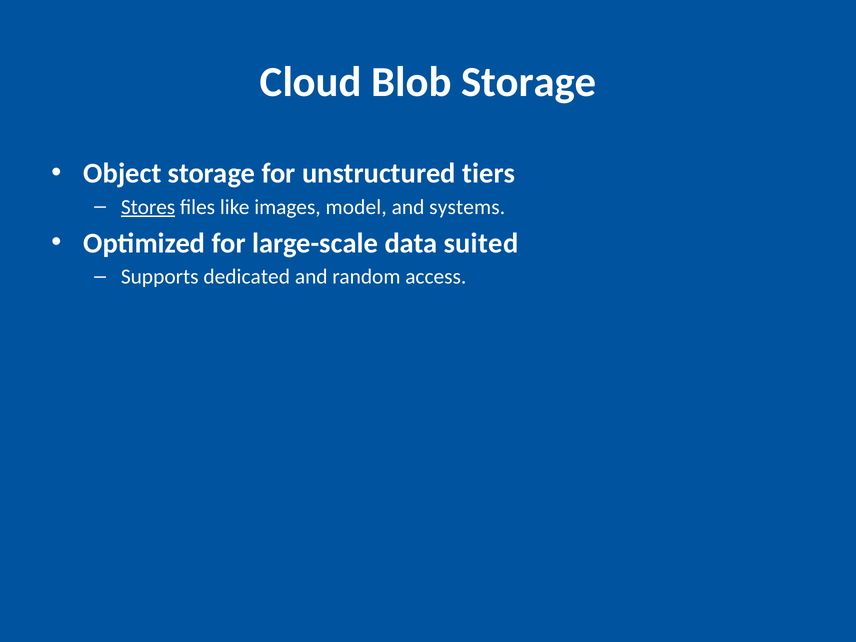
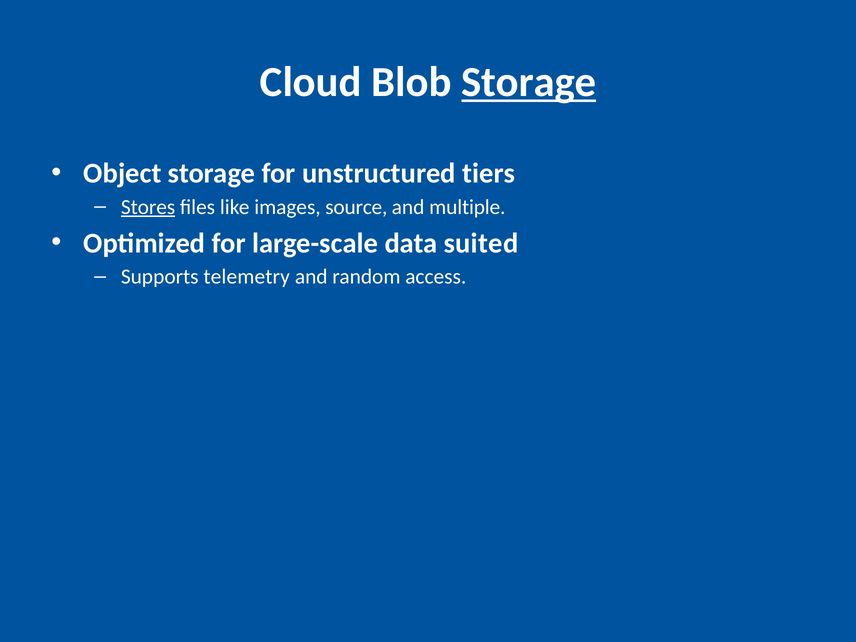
Storage at (529, 82) underline: none -> present
model: model -> source
systems: systems -> multiple
dedicated: dedicated -> telemetry
